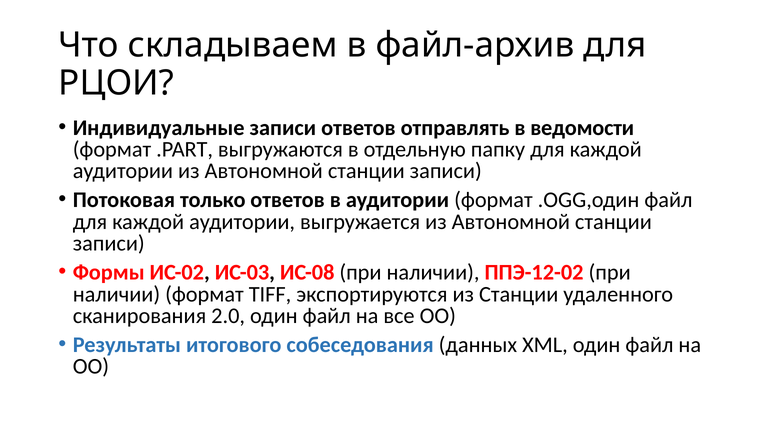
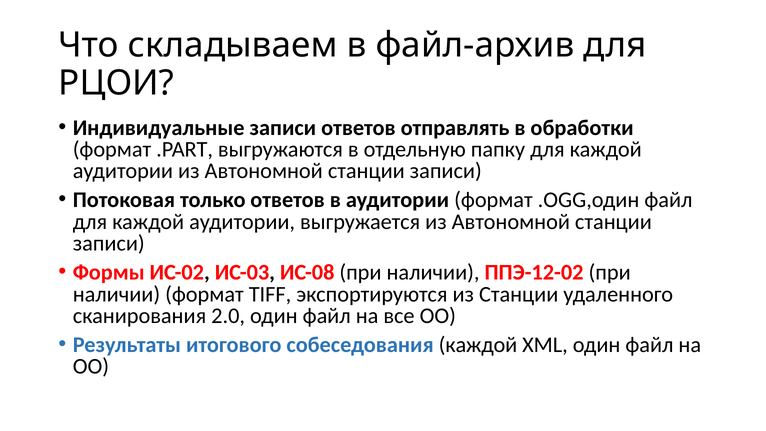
ведомости: ведомости -> обработки
собеседования данных: данных -> каждой
